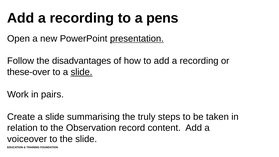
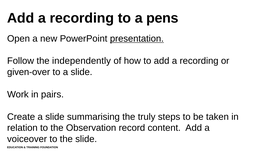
disadvantages: disadvantages -> independently
these-over: these-over -> given-over
slide at (82, 72) underline: present -> none
